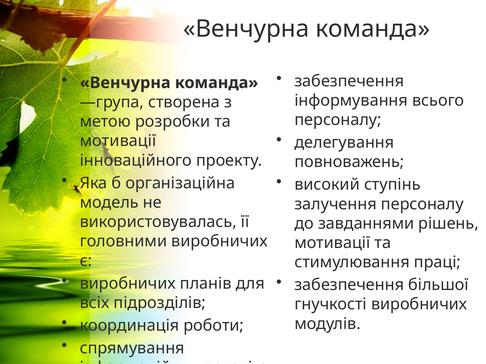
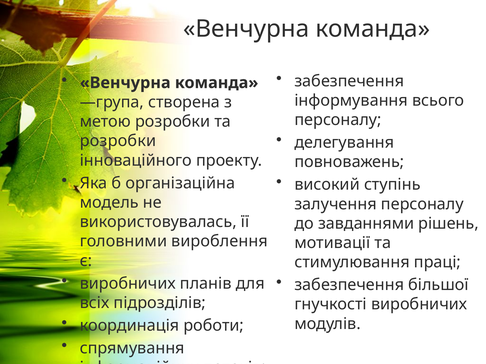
мотивації at (118, 141): мотивації -> розробки
головними виробничих: виробничих -> вироблення
